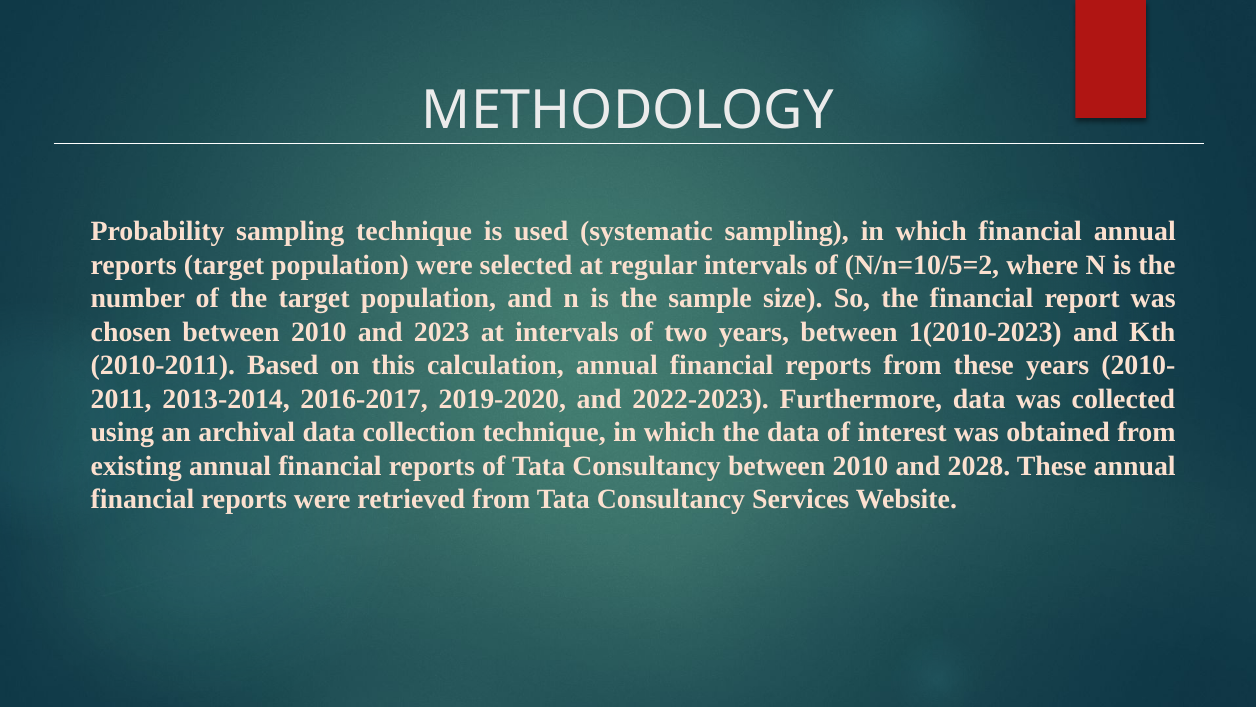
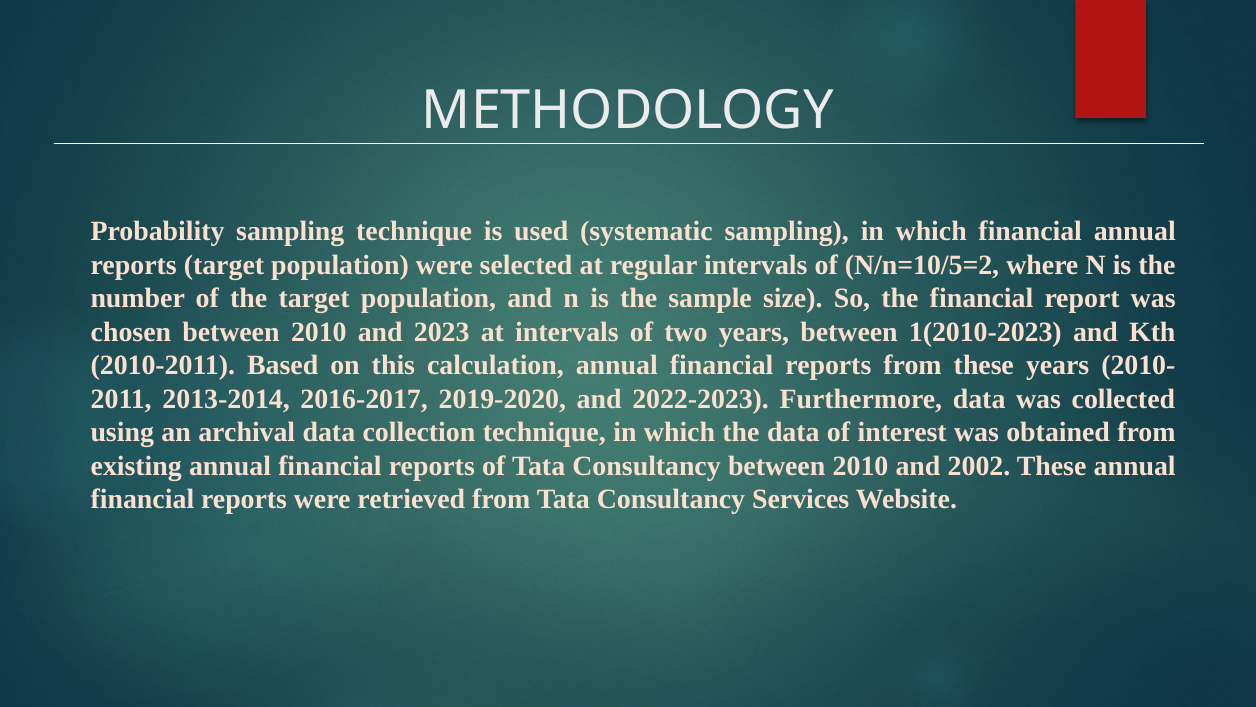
2028: 2028 -> 2002
